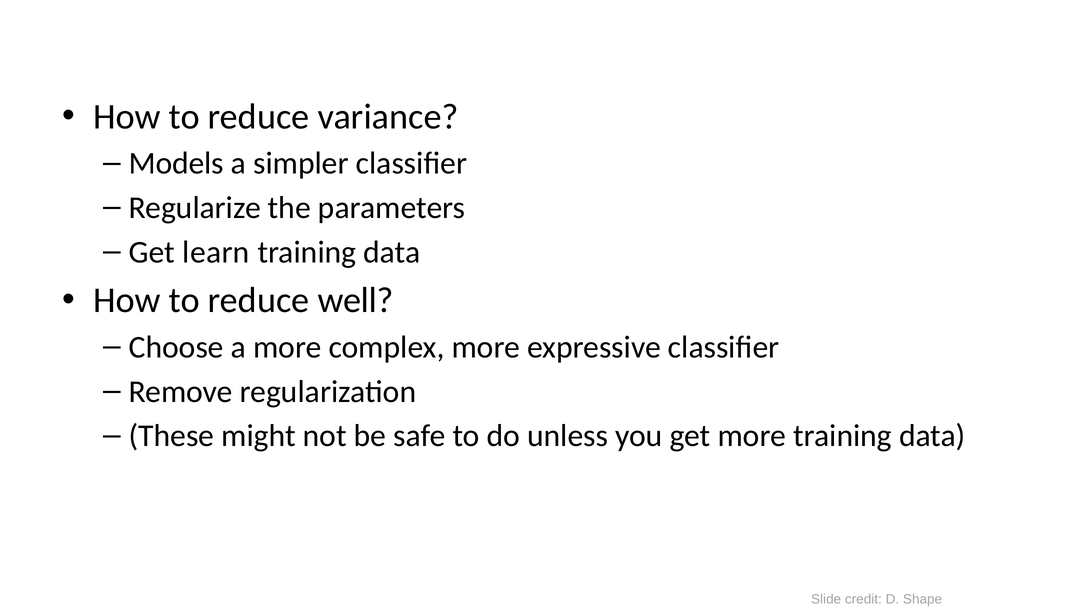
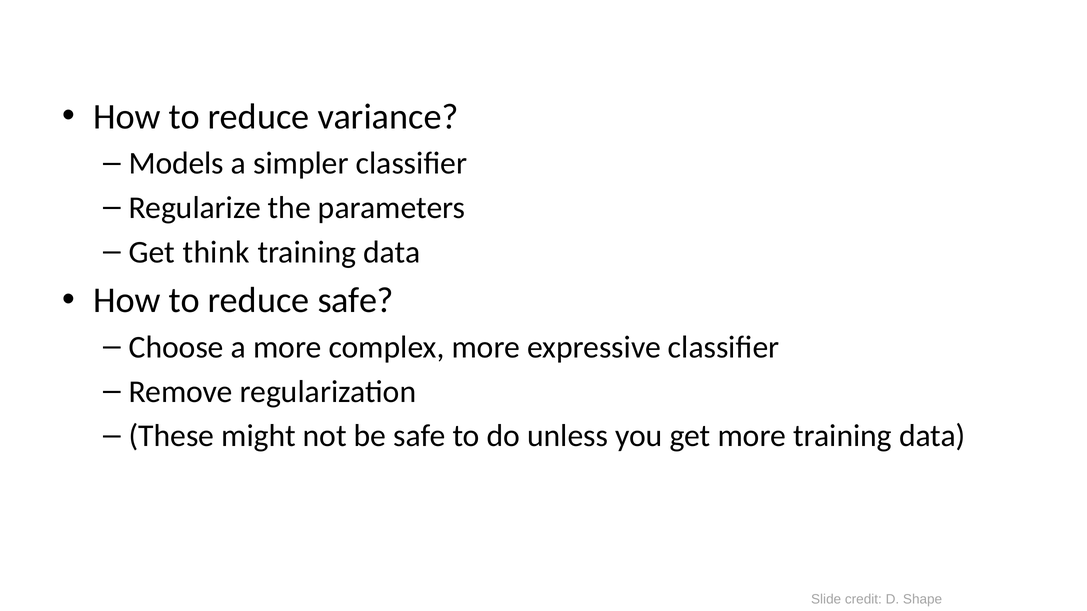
learn: learn -> think
reduce well: well -> safe
